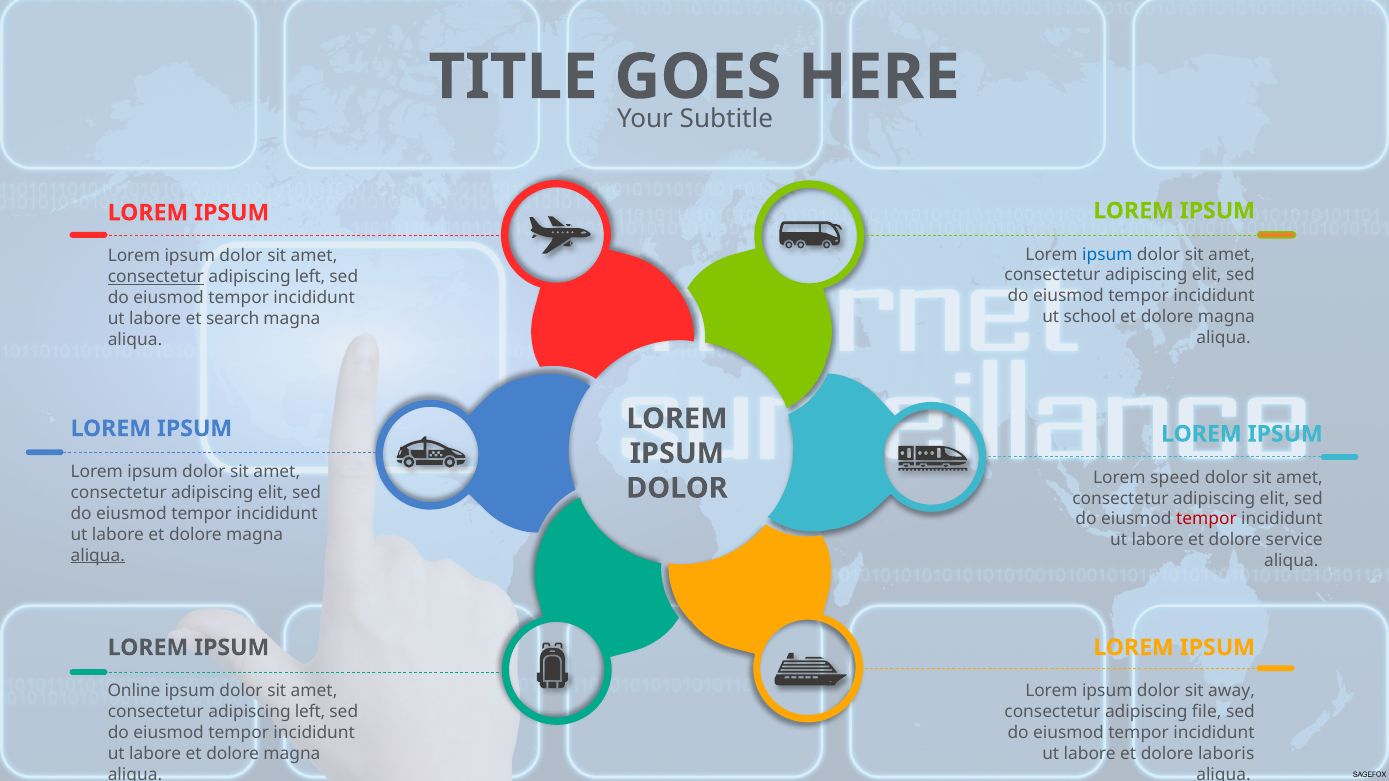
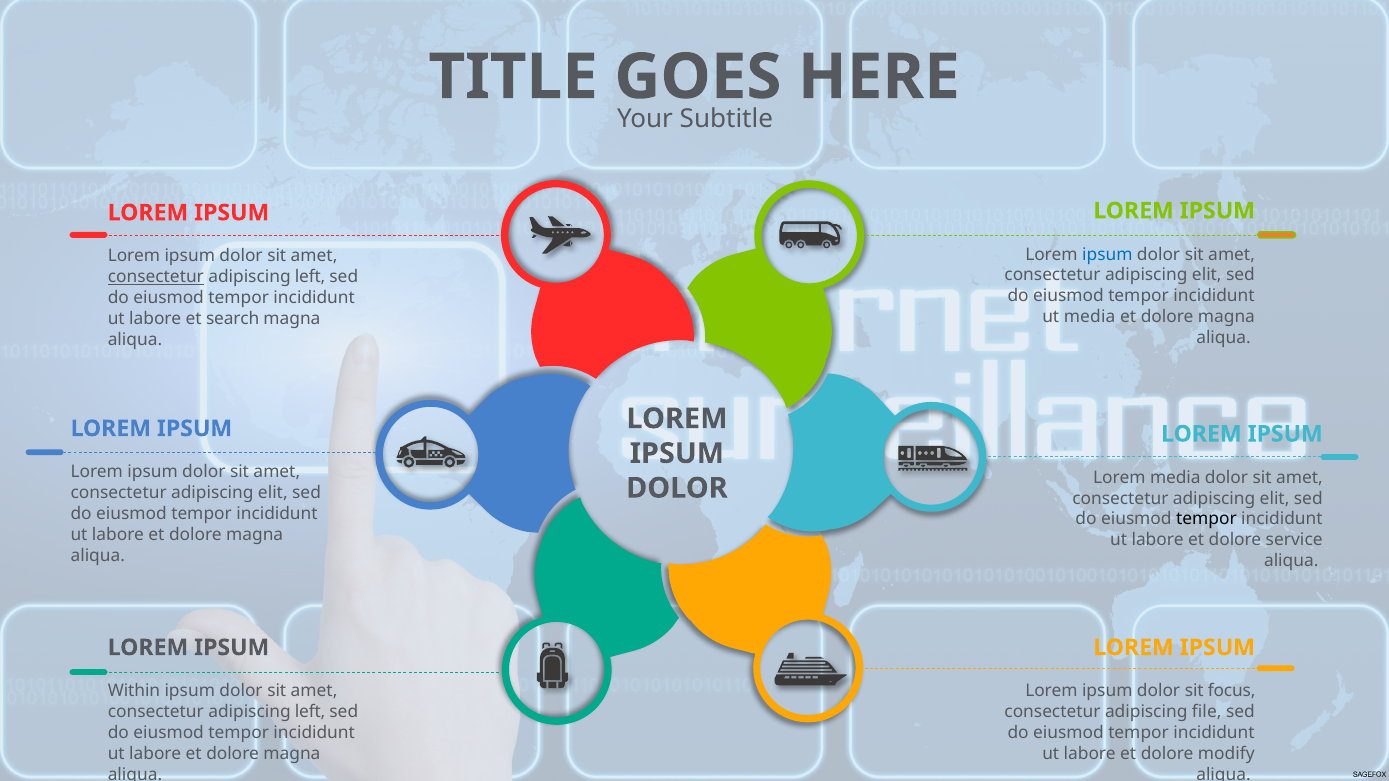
ut school: school -> media
Lorem speed: speed -> media
tempor at (1206, 519) colour: red -> black
aliqua at (98, 556) underline: present -> none
Online: Online -> Within
away: away -> focus
laboris: laboris -> modify
